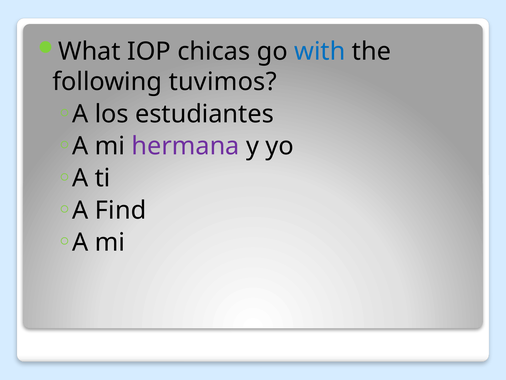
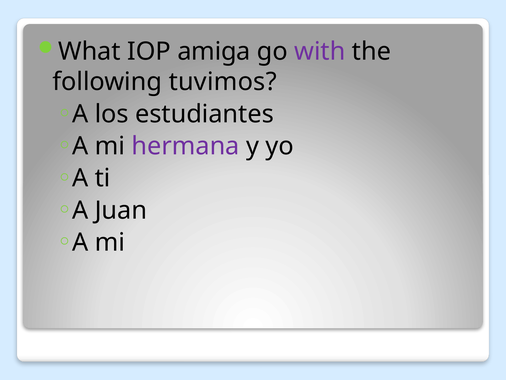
chicas: chicas -> amiga
with colour: blue -> purple
Find: Find -> Juan
